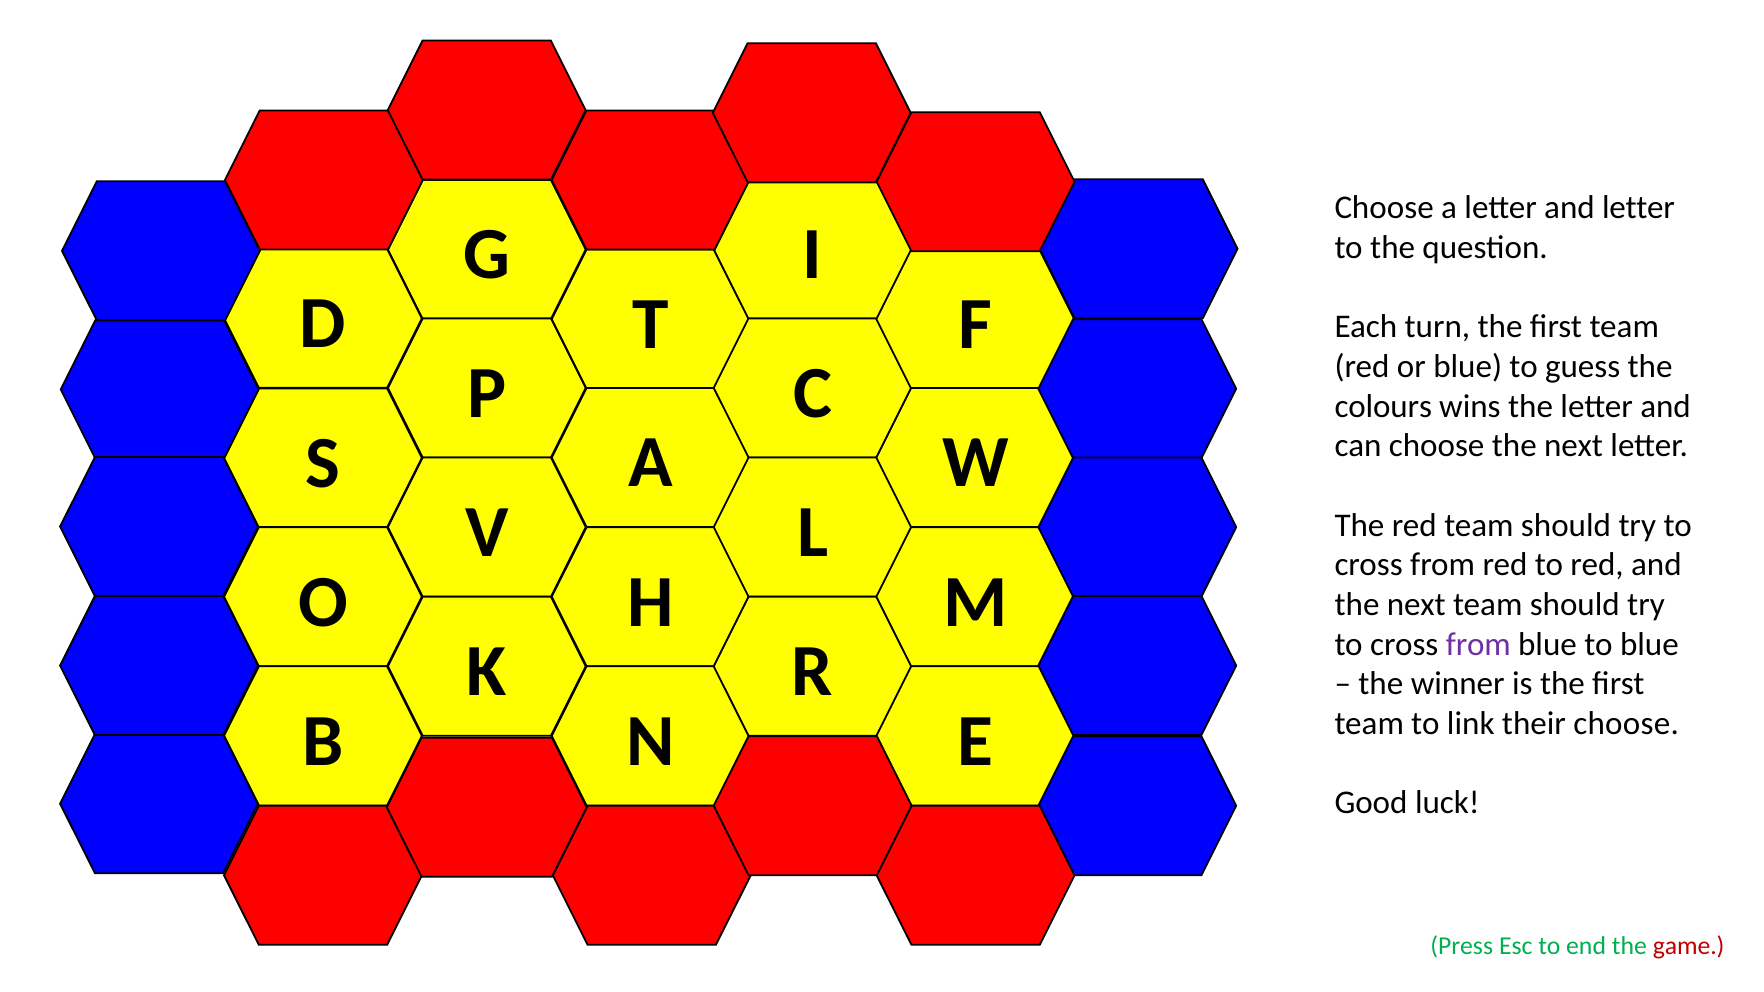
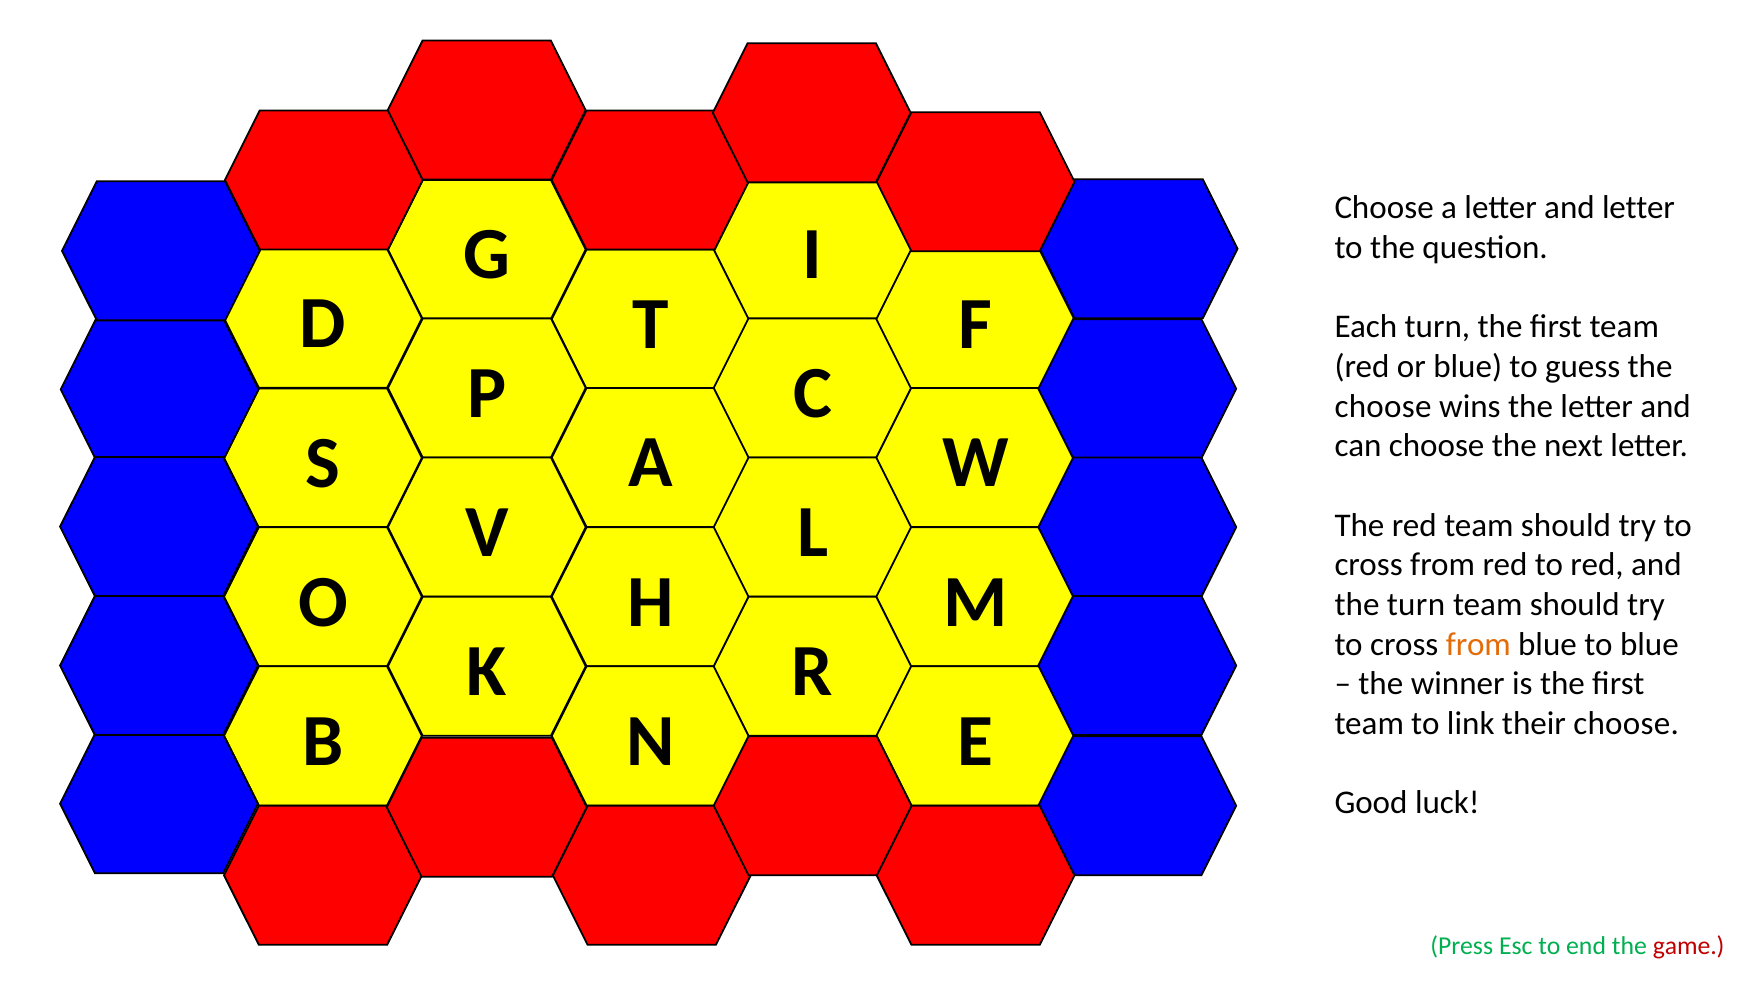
colours at (1383, 406): colours -> choose
next at (1416, 605): next -> turn
from at (1478, 644) colour: purple -> orange
